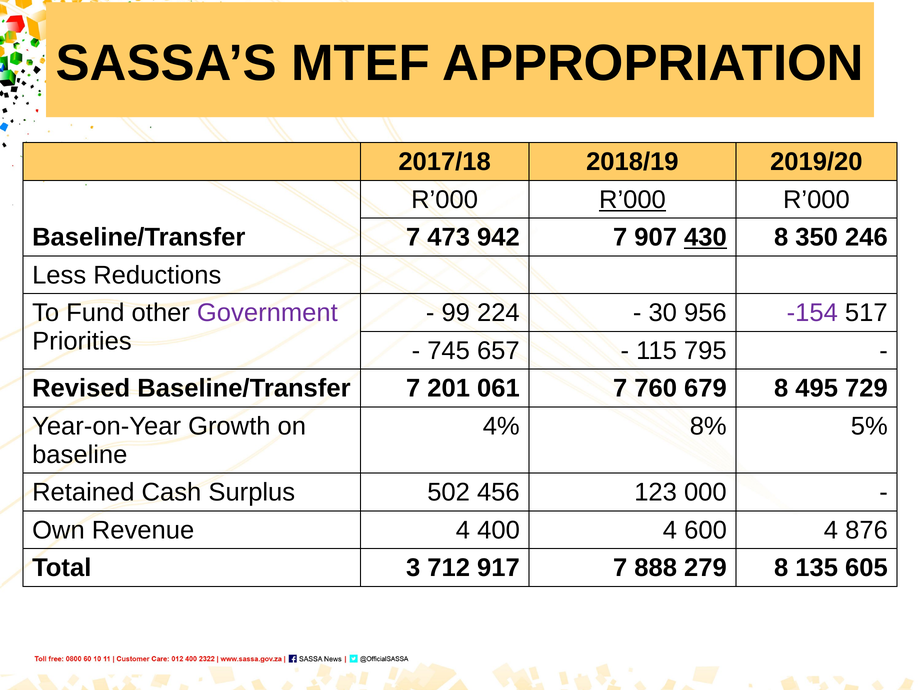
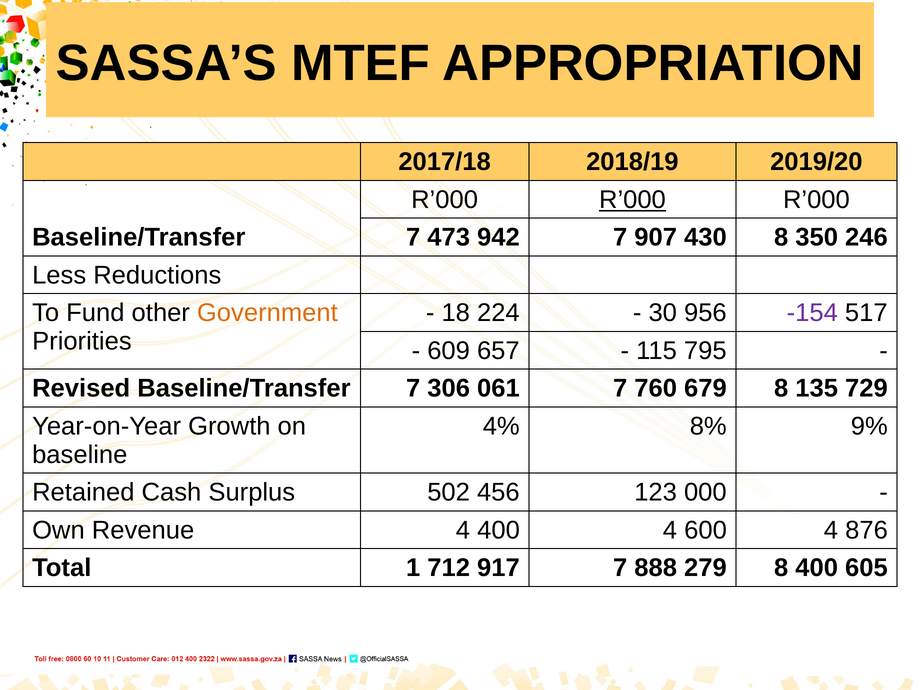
430 underline: present -> none
Government colour: purple -> orange
99: 99 -> 18
745: 745 -> 609
201: 201 -> 306
495: 495 -> 135
5%: 5% -> 9%
3: 3 -> 1
8 135: 135 -> 400
